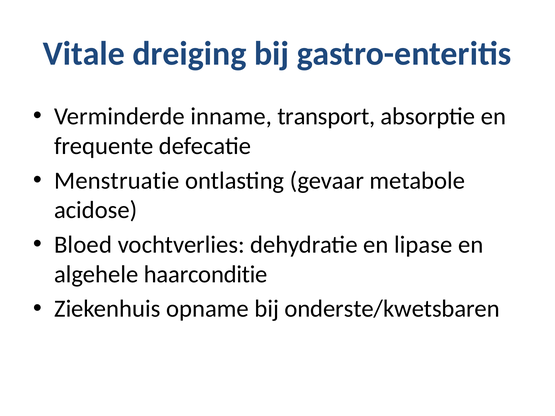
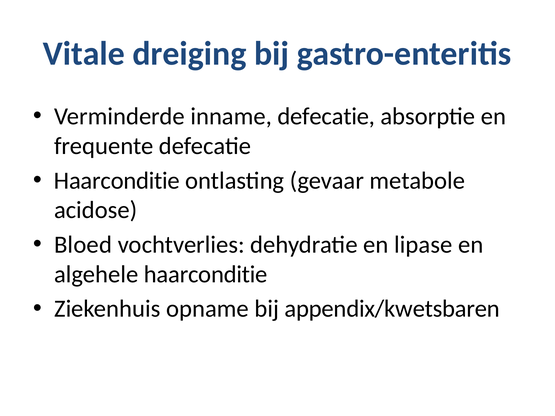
inname transport: transport -> defecatie
Menstruatie at (117, 181): Menstruatie -> Haarconditie
onderste/kwetsbaren: onderste/kwetsbaren -> appendix/kwetsbaren
